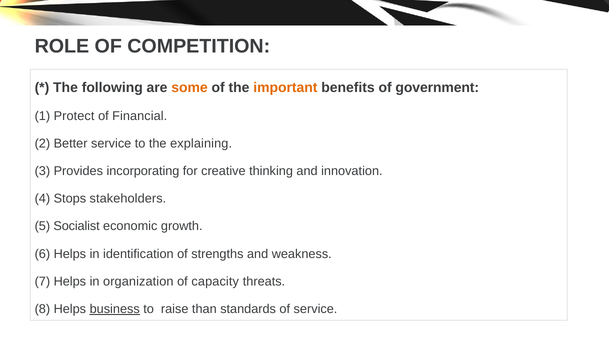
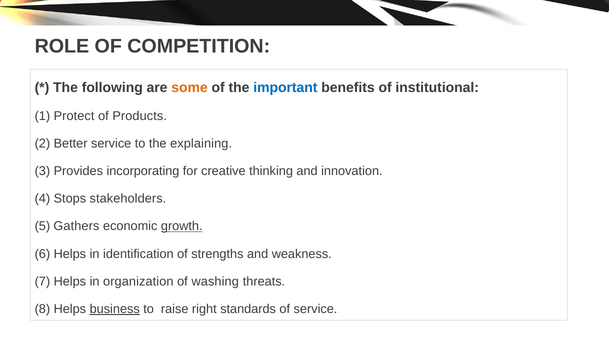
important colour: orange -> blue
government: government -> institutional
Financial: Financial -> Products
Socialist: Socialist -> Gathers
growth underline: none -> present
capacity: capacity -> washing
than: than -> right
